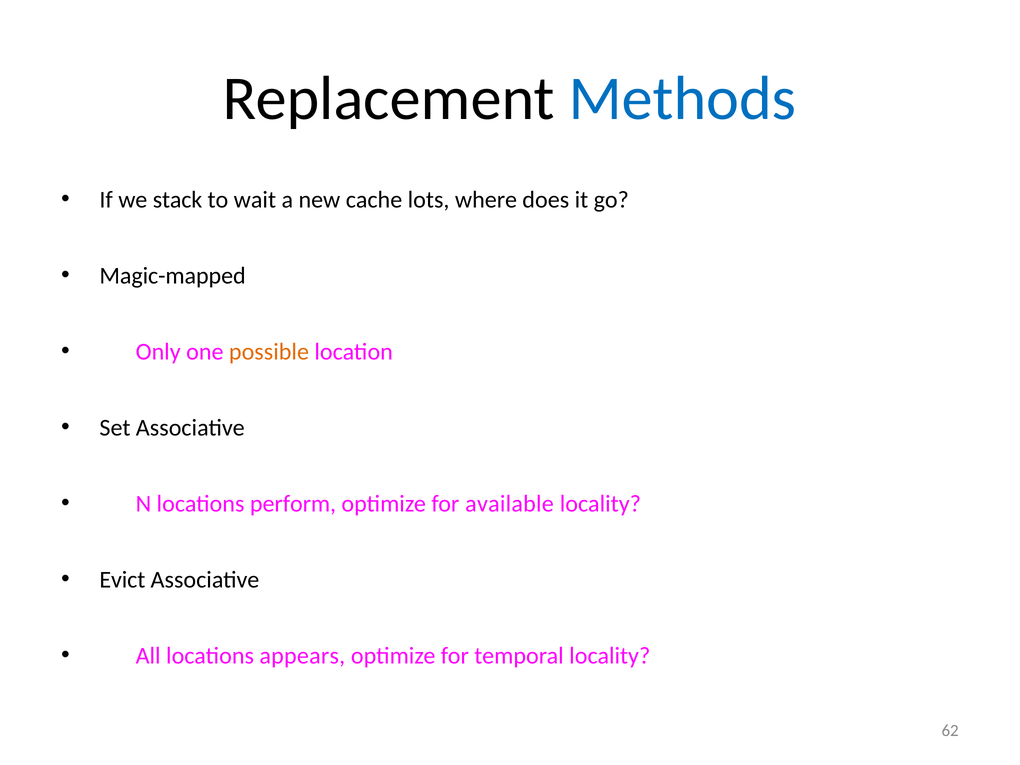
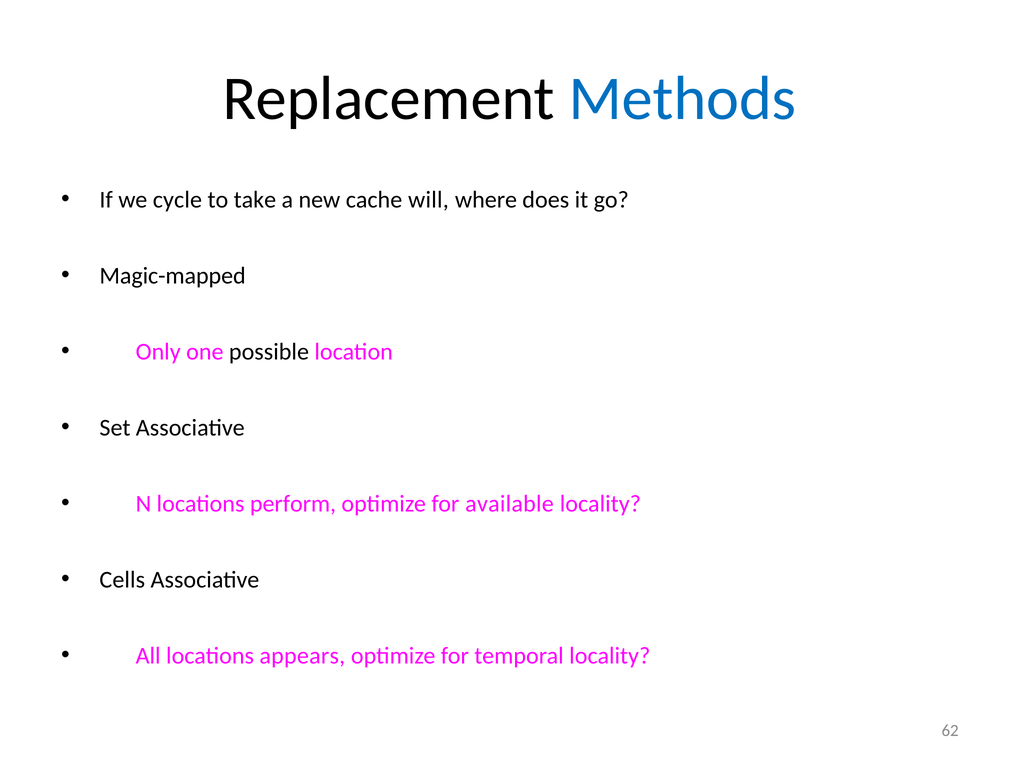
stack: stack -> cycle
wait: wait -> take
lots: lots -> will
possible colour: orange -> black
Evict: Evict -> Cells
